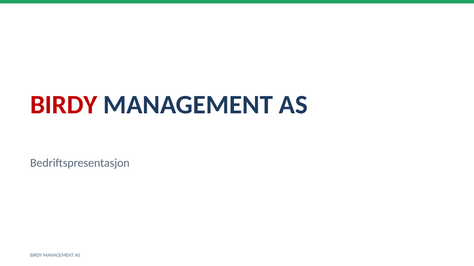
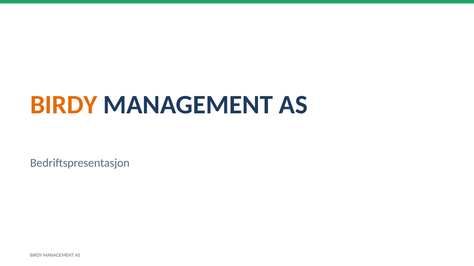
BIRDY at (64, 105) colour: red -> orange
